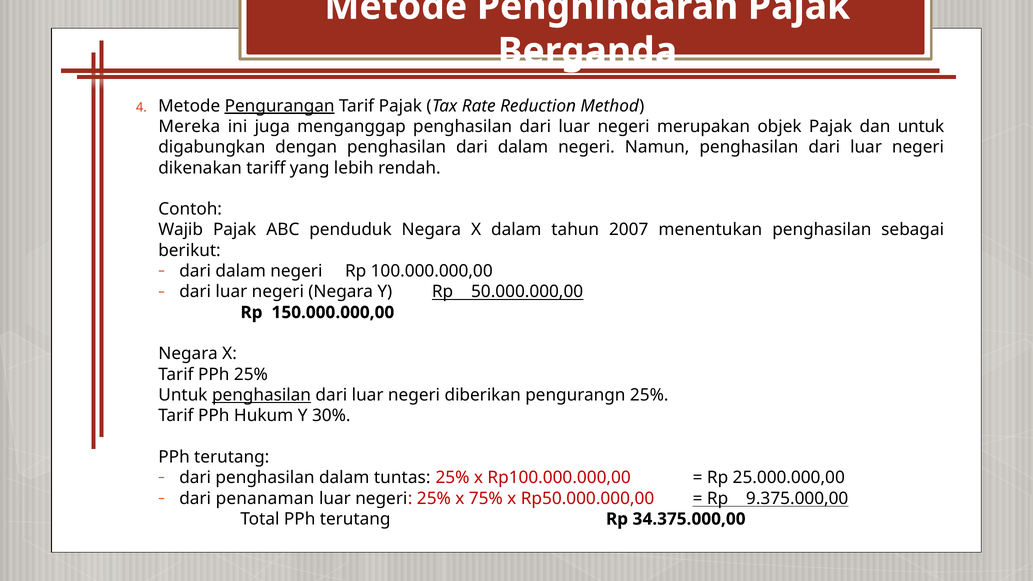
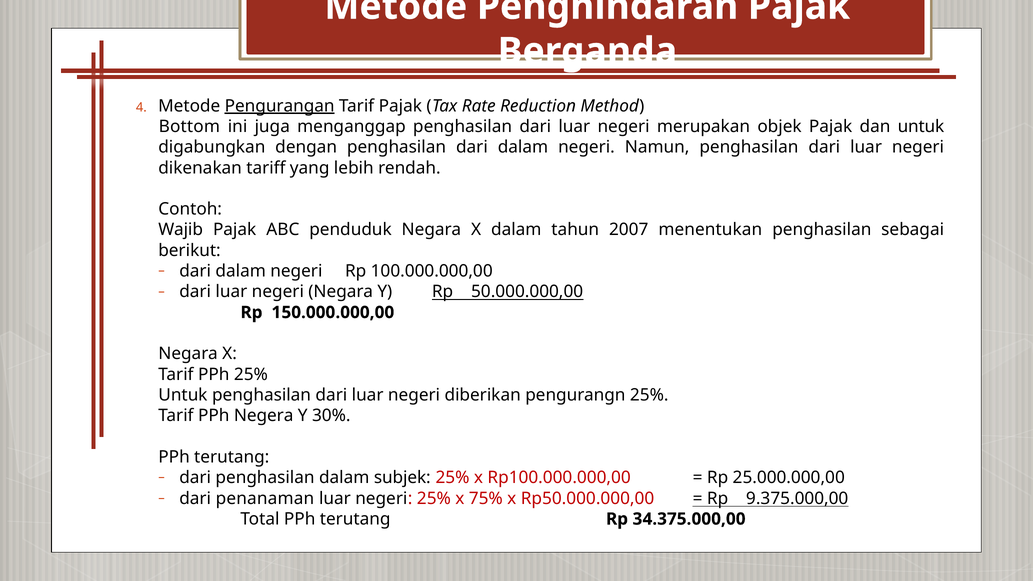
Mereka: Mereka -> Bottom
penghasilan at (262, 395) underline: present -> none
Hukum: Hukum -> Negera
tuntas: tuntas -> subjek
